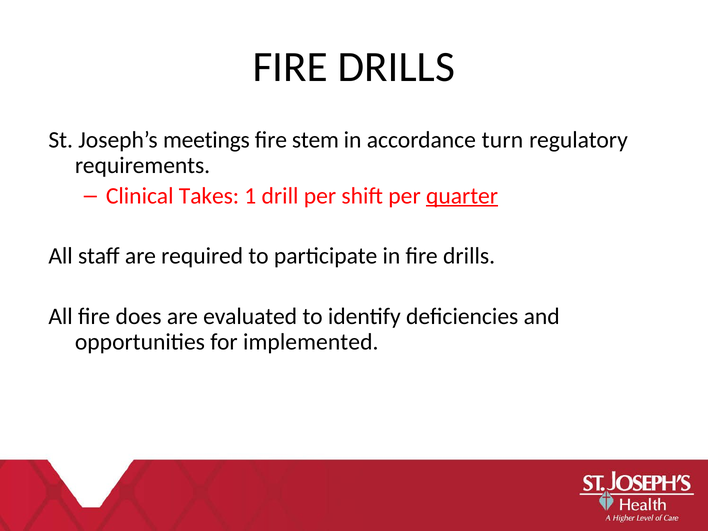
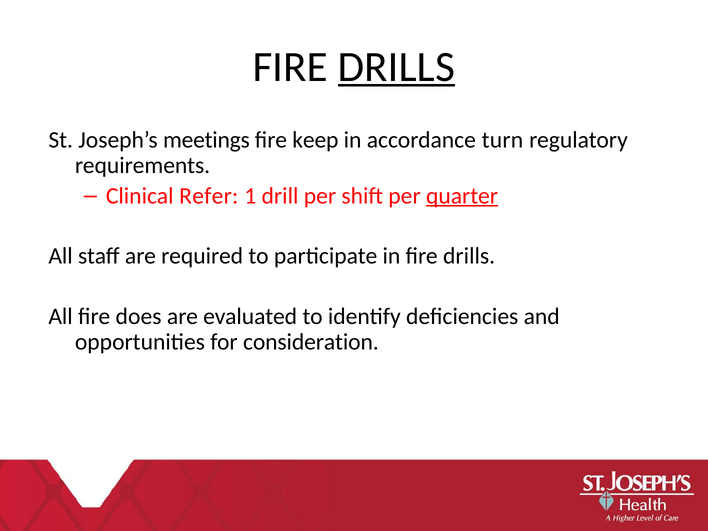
DRILLS at (396, 67) underline: none -> present
stem: stem -> keep
Takes: Takes -> Refer
implemented: implemented -> consideration
